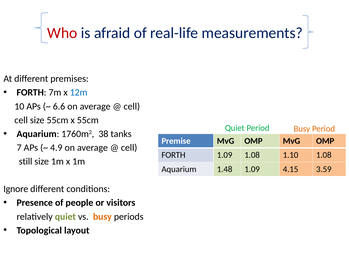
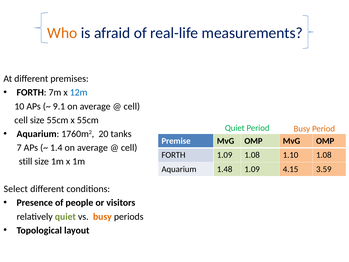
Who colour: red -> orange
6.6: 6.6 -> 9.1
38: 38 -> 20
4.9: 4.9 -> 1.4
Ignore: Ignore -> Select
